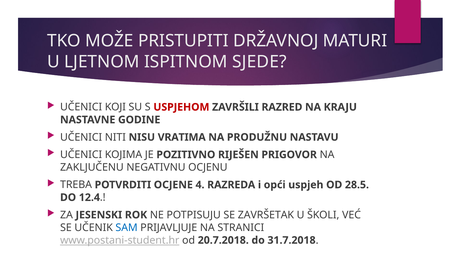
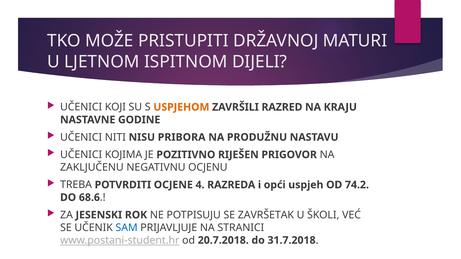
SJEDE: SJEDE -> DIJELI
USPJEHOM colour: red -> orange
VRATIMA: VRATIMA -> PRIBORA
28.5: 28.5 -> 74.2
12.4: 12.4 -> 68.6
